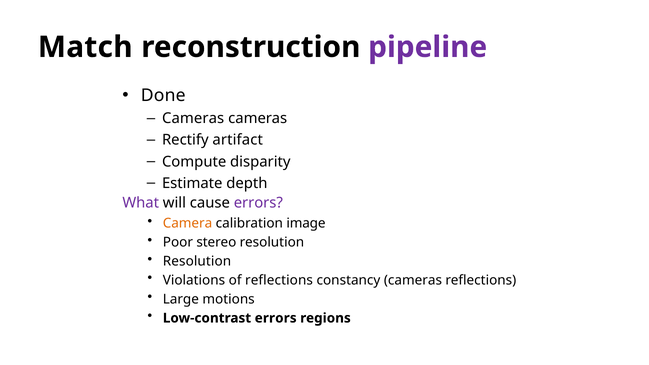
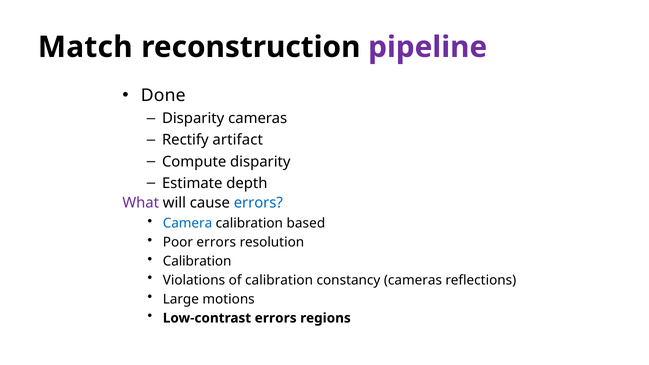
Cameras at (193, 118): Cameras -> Disparity
errors at (258, 203) colour: purple -> blue
Camera colour: orange -> blue
image: image -> based
Poor stereo: stereo -> errors
Resolution at (197, 261): Resolution -> Calibration
of reflections: reflections -> calibration
